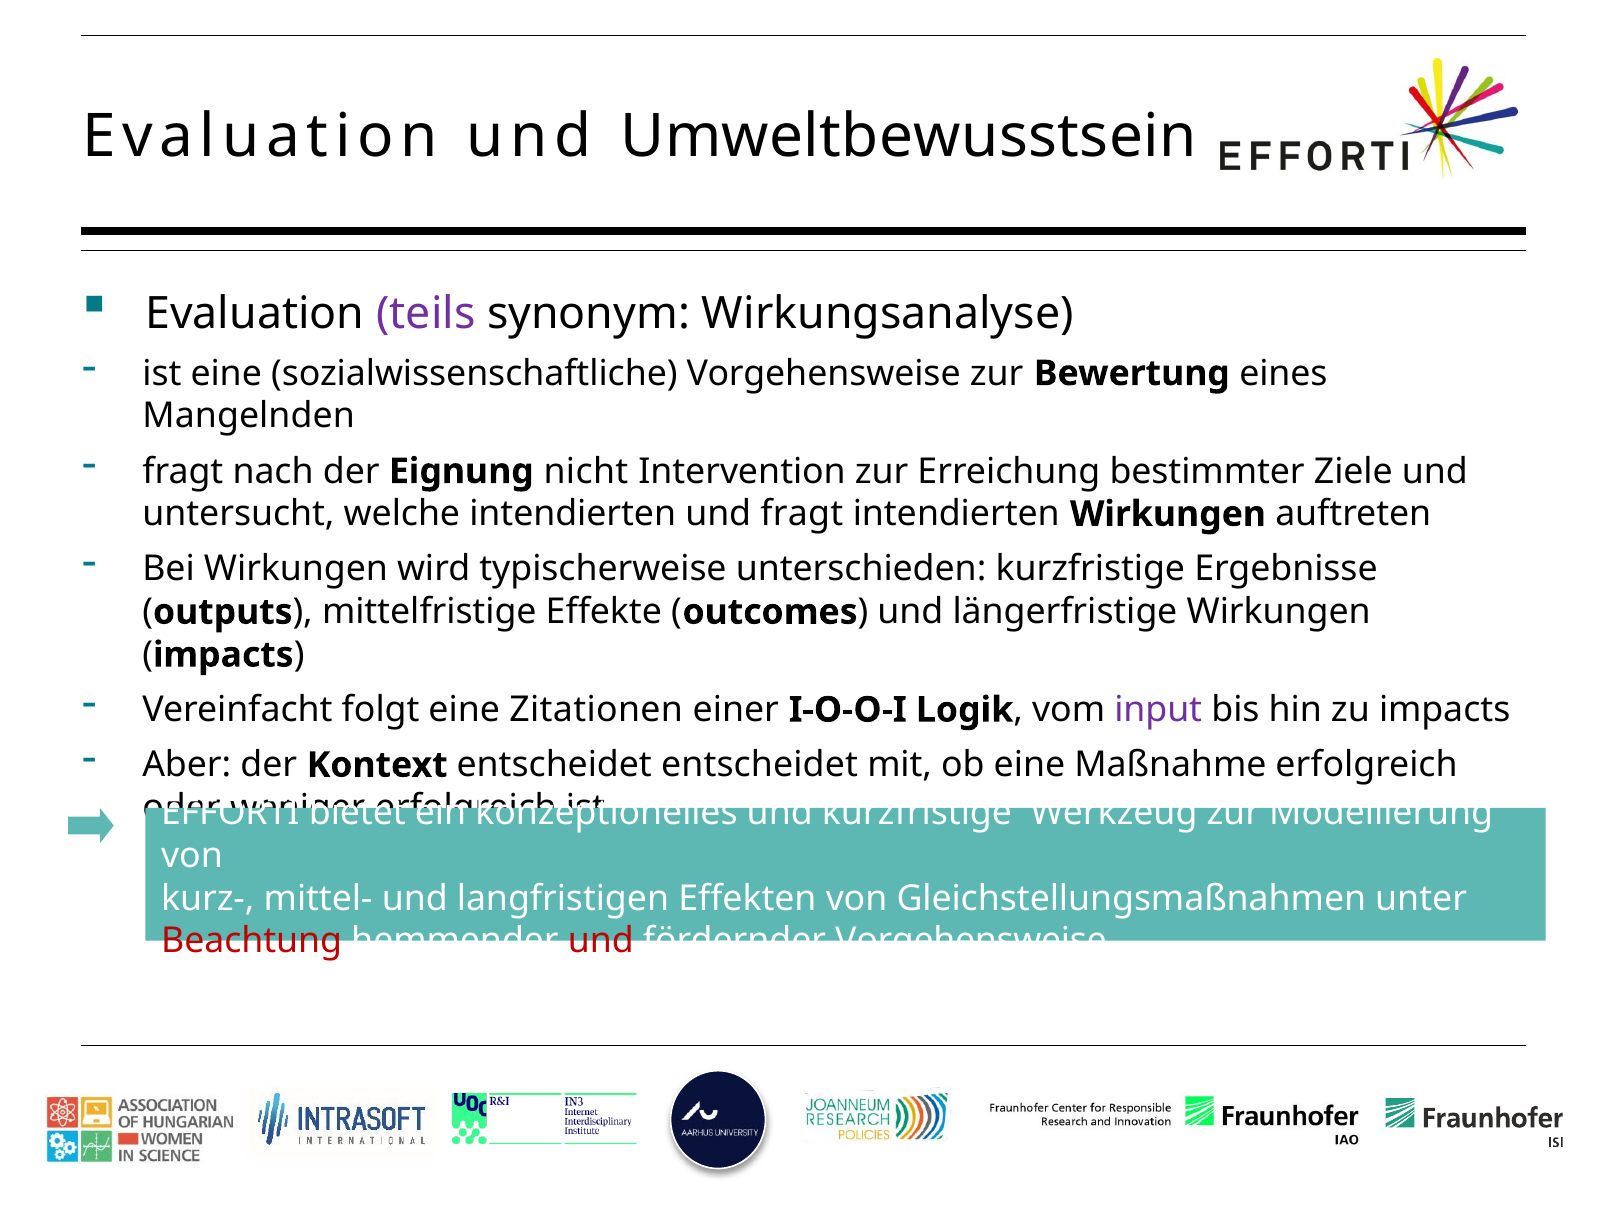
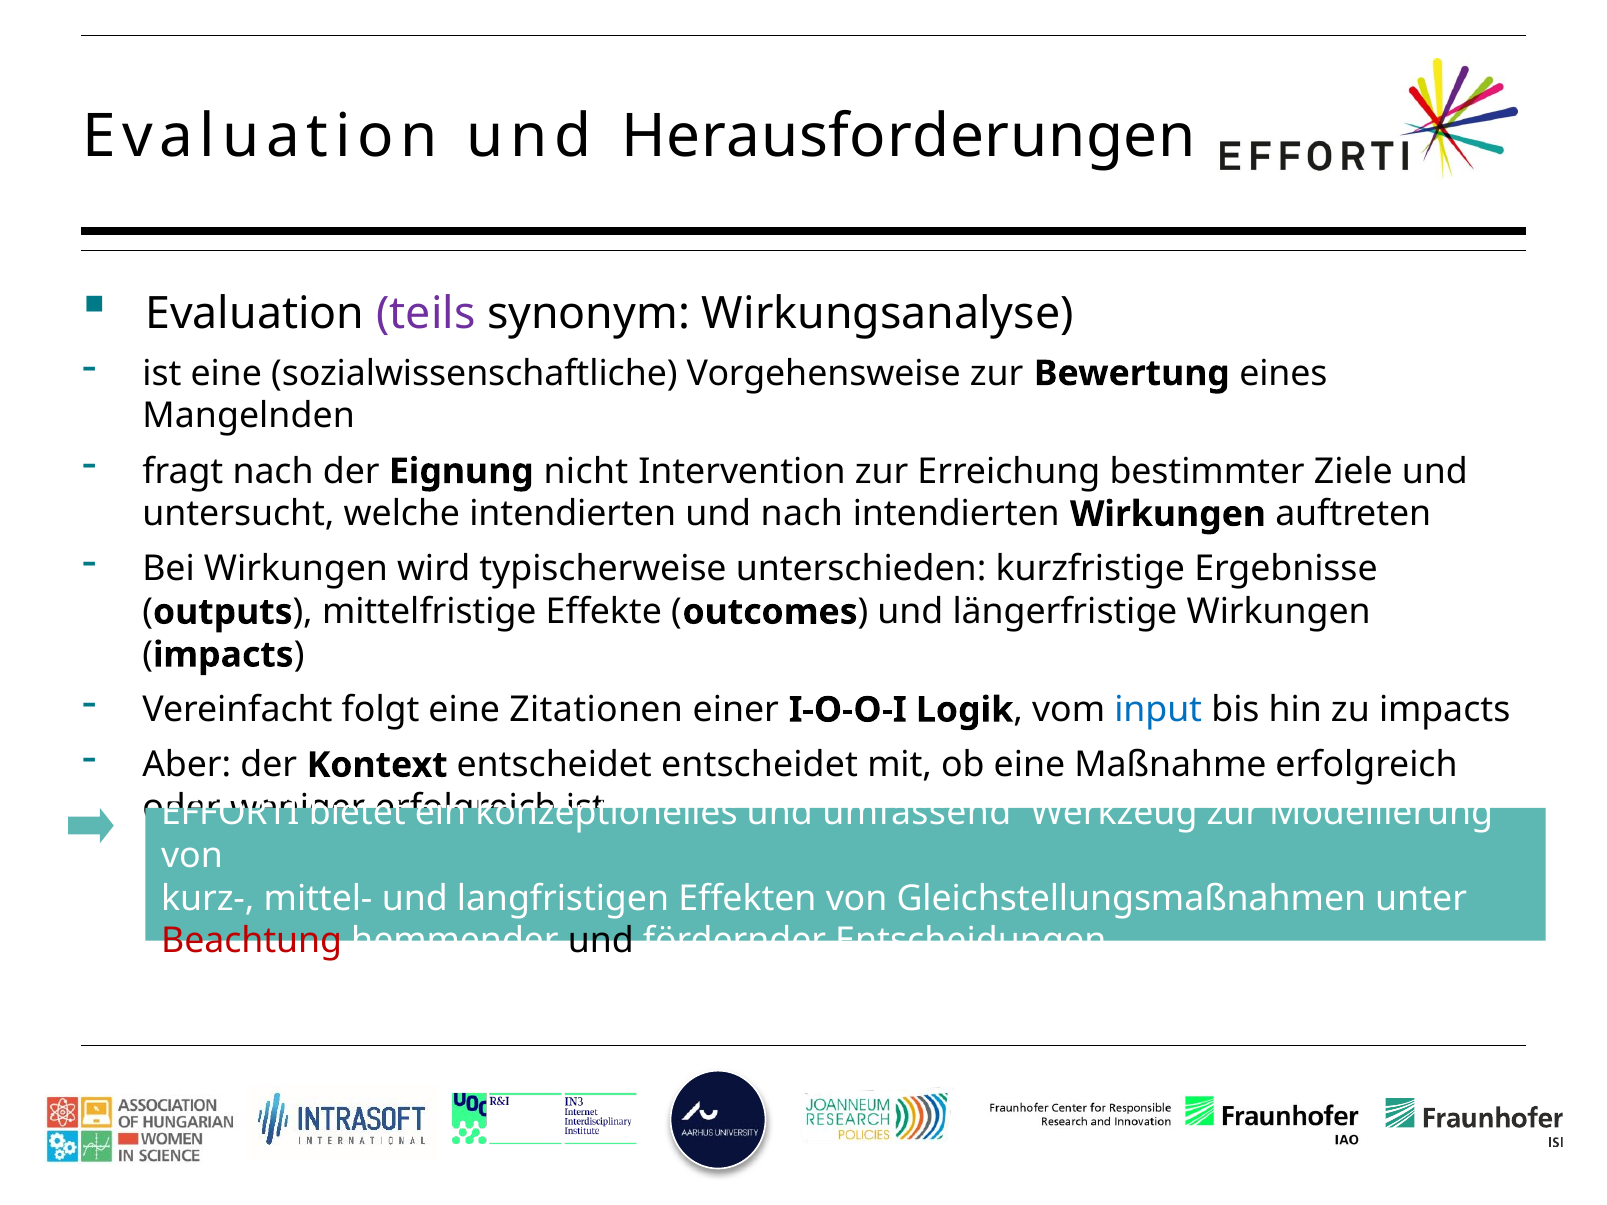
Umweltbewusstsein: Umweltbewusstsein -> Herausforderungen
und fragt: fragt -> nach
input colour: purple -> blue
und kurzfristige: kurzfristige -> umfassend
und at (601, 941) colour: red -> black
fördernder Vorgehensweise: Vorgehensweise -> Entscheidungen
